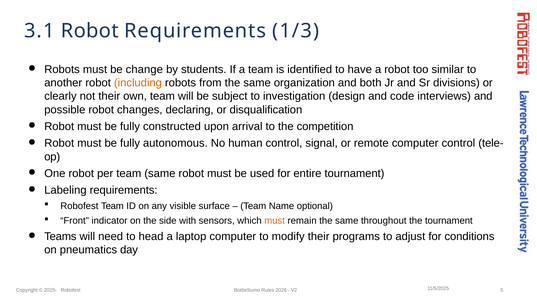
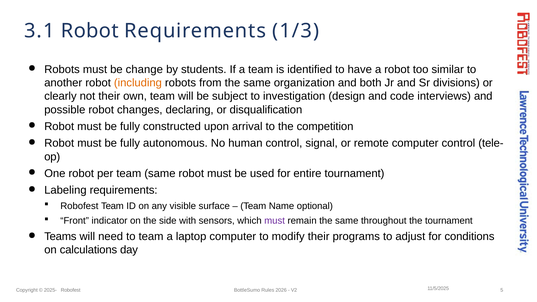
must at (275, 221) colour: orange -> purple
to head: head -> team
pneumatics: pneumatics -> calculations
